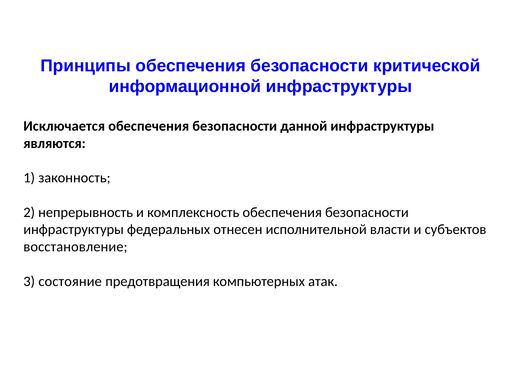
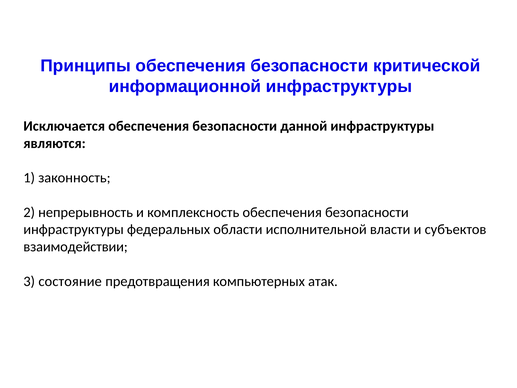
отнесен: отнесен -> области
восстановление: восстановление -> взаимодействии
